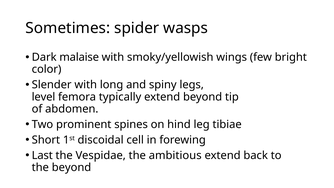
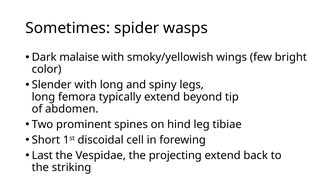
level at (43, 97): level -> long
ambitious: ambitious -> projecting
the beyond: beyond -> striking
